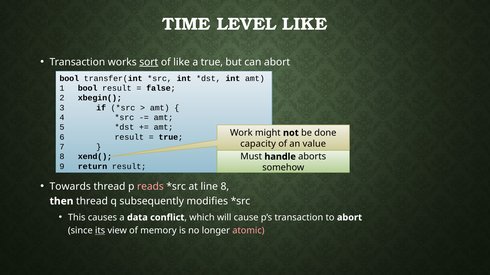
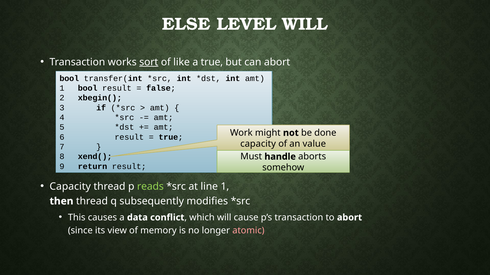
TIME: TIME -> ELSE
LEVEL LIKE: LIKE -> WILL
Towards at (70, 187): Towards -> Capacity
reads colour: pink -> light green
line 8: 8 -> 1
its underline: present -> none
